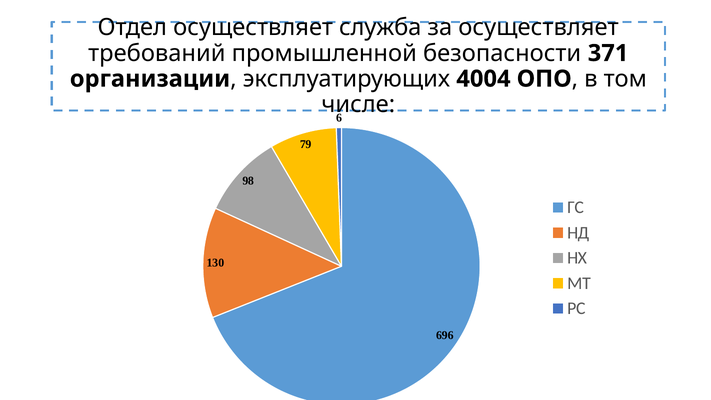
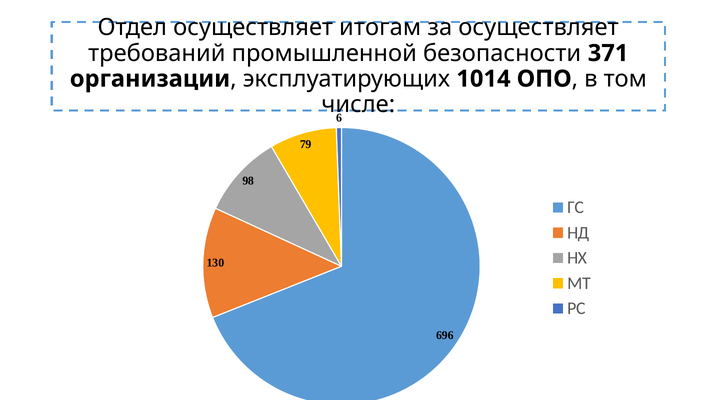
служба: служба -> итогам
4004: 4004 -> 1014
